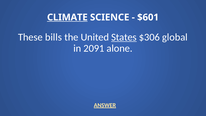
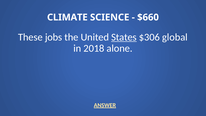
CLIMATE underline: present -> none
$601: $601 -> $660
bills: bills -> jobs
2091: 2091 -> 2018
